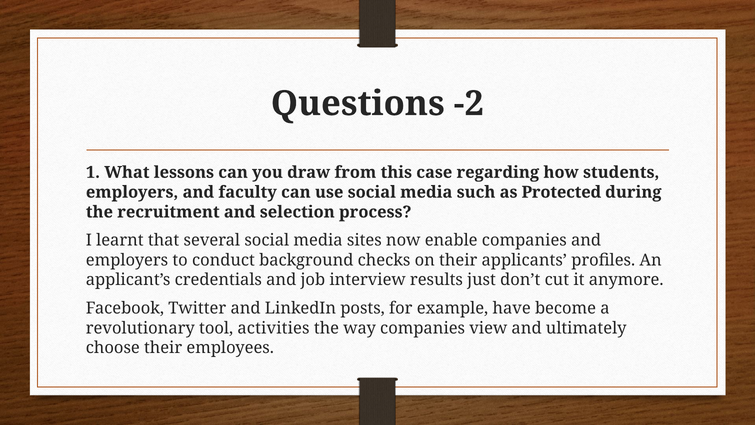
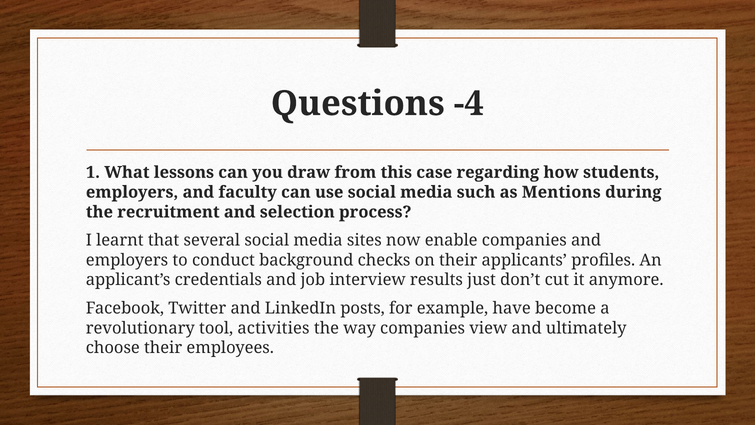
-2: -2 -> -4
Protected: Protected -> Mentions
